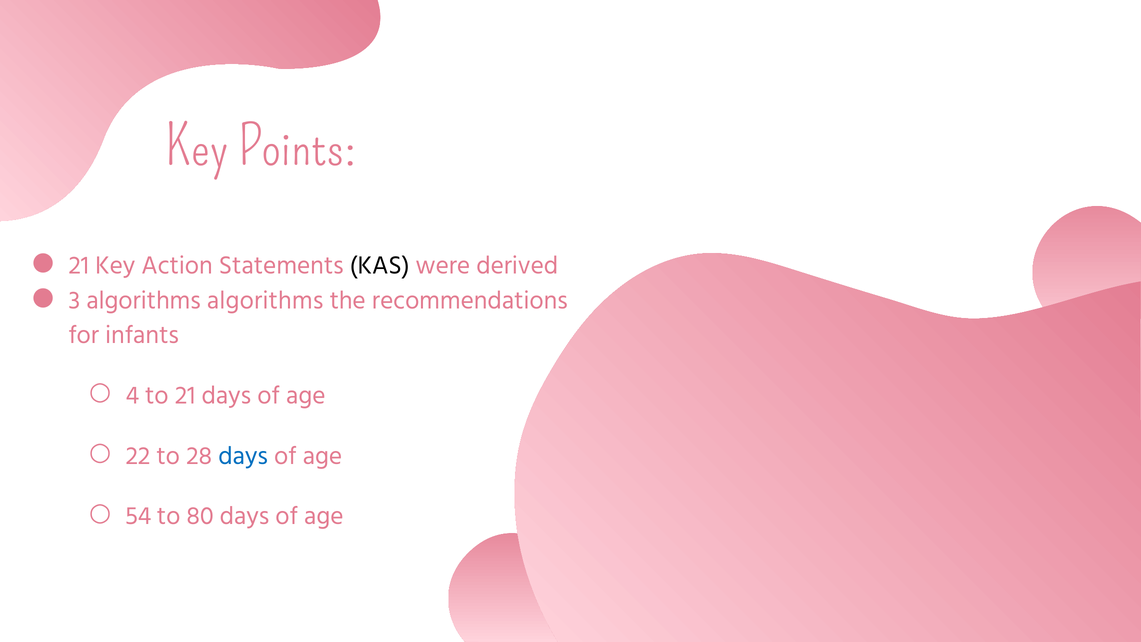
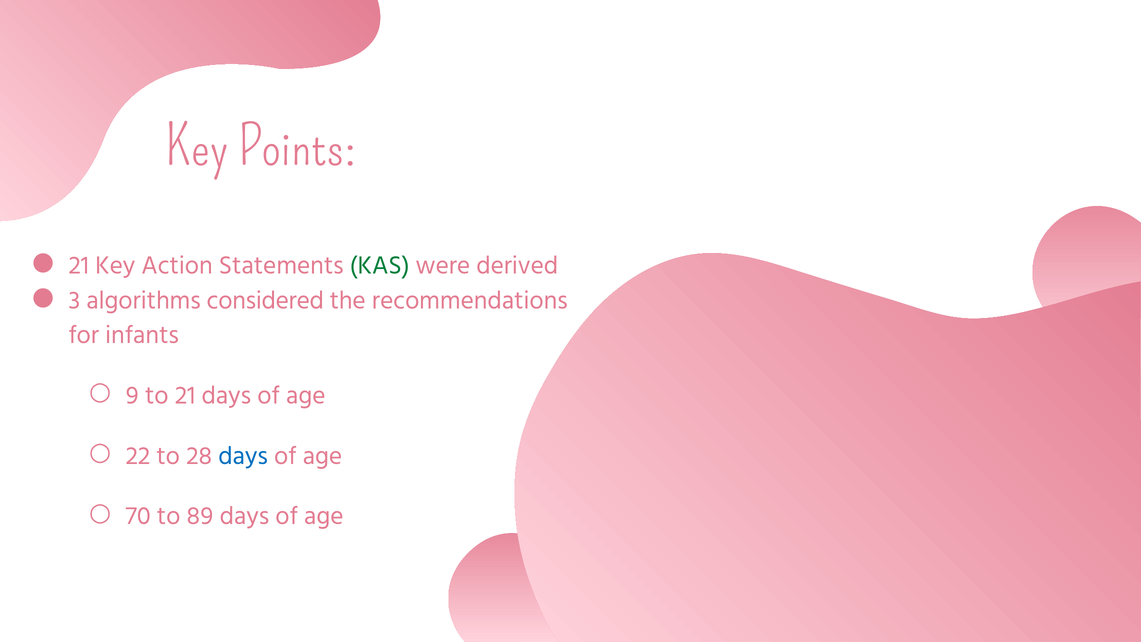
KAS colour: black -> green
algorithms algorithms: algorithms -> considered
4: 4 -> 9
54: 54 -> 70
80: 80 -> 89
